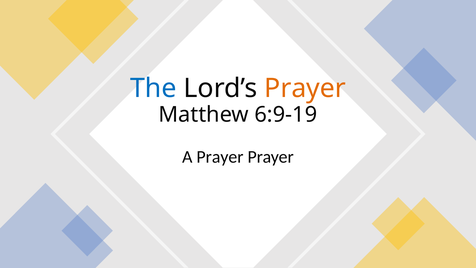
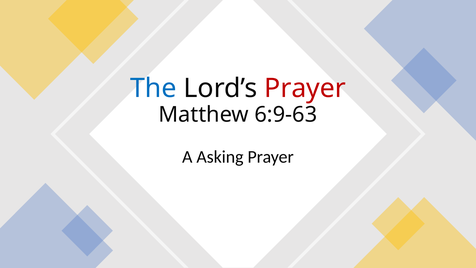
Prayer at (305, 88) colour: orange -> red
6:9-19: 6:9-19 -> 6:9-63
A Prayer: Prayer -> Asking
